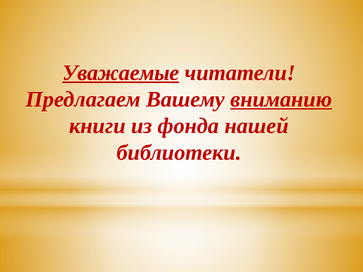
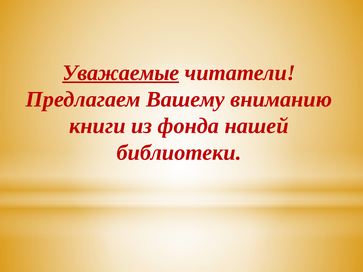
вниманию underline: present -> none
